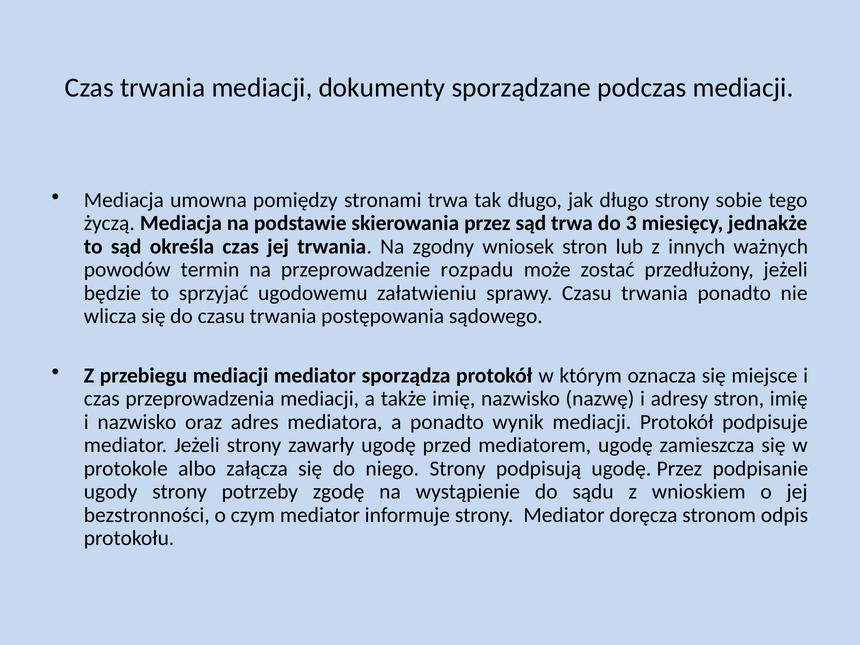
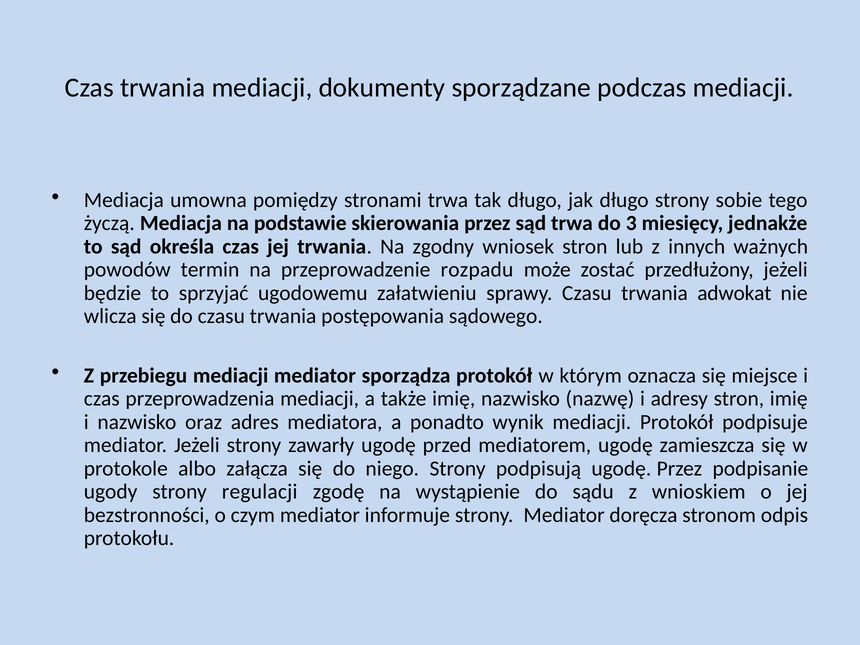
trwania ponadto: ponadto -> adwokat
potrzeby: potrzeby -> regulacji
